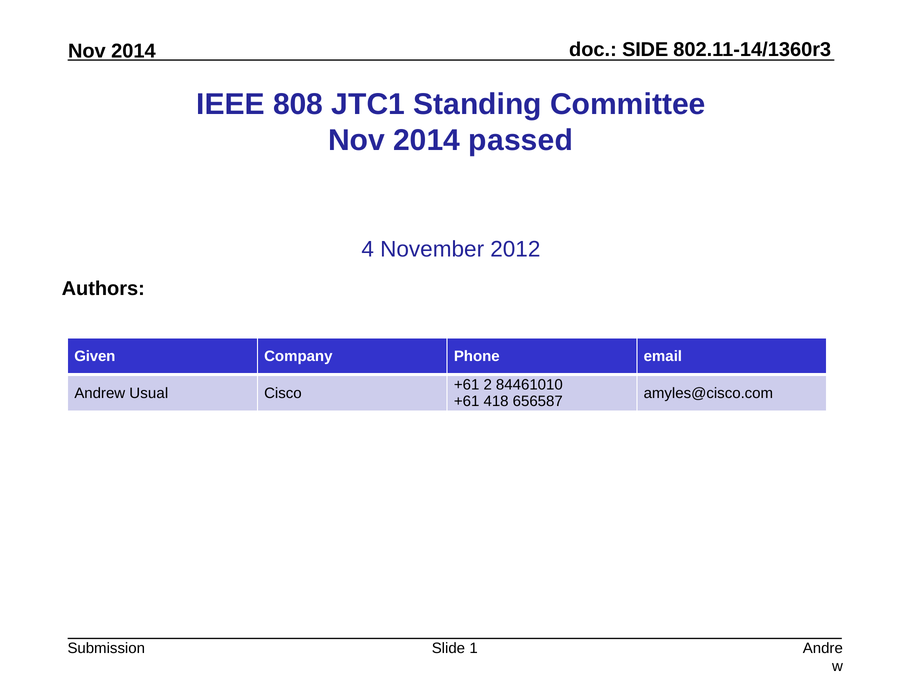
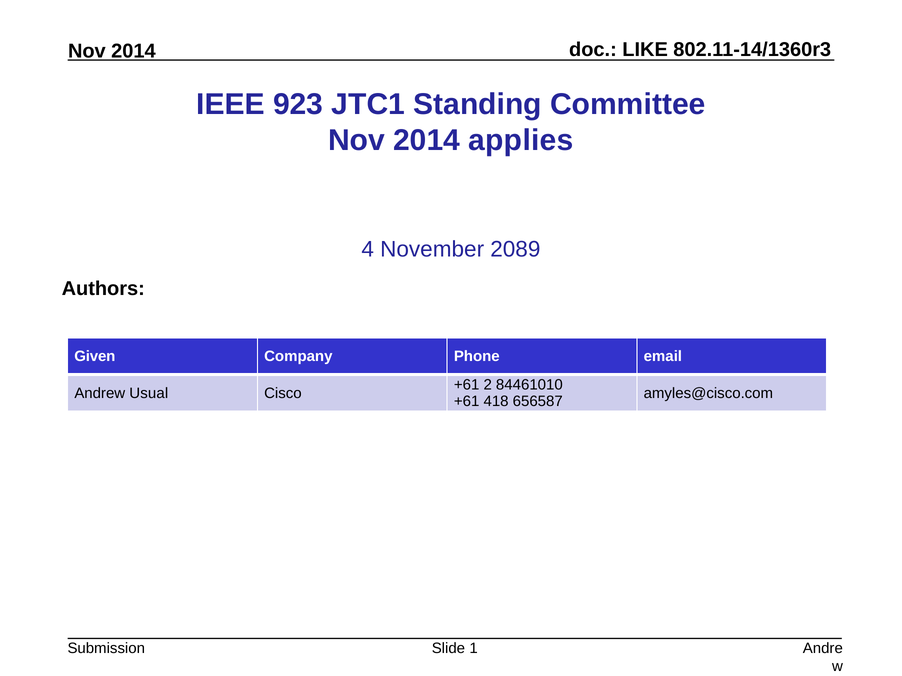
SIDE: SIDE -> LIKE
808: 808 -> 923
passed: passed -> applies
2012: 2012 -> 2089
